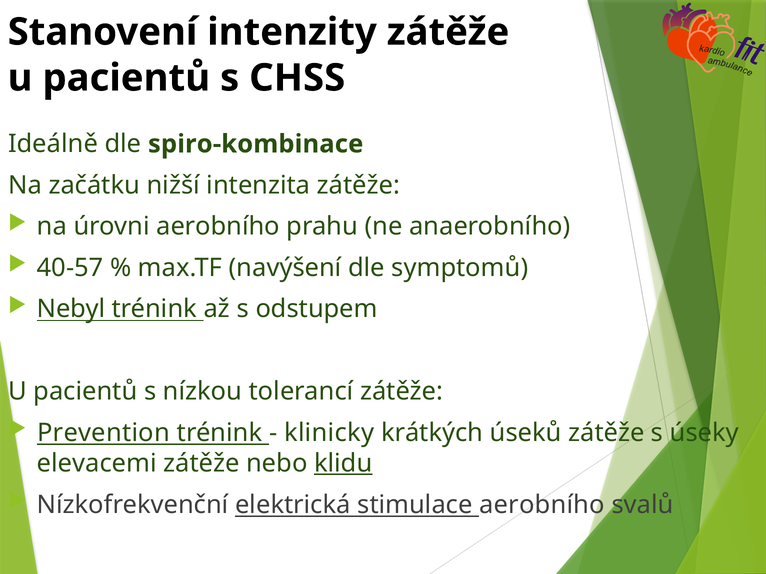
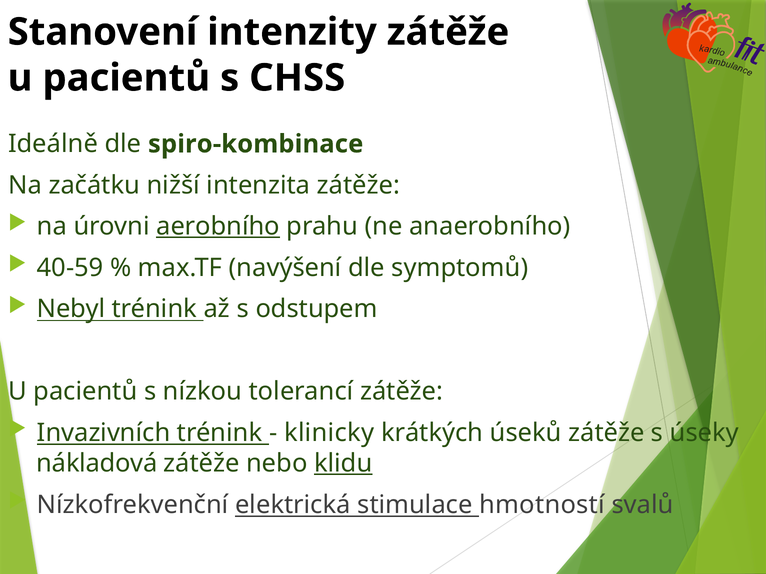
aerobního at (218, 227) underline: none -> present
40-57: 40-57 -> 40-59
Prevention: Prevention -> Invazivních
elevacemi: elevacemi -> nákladová
stimulace aerobního: aerobního -> hmotností
